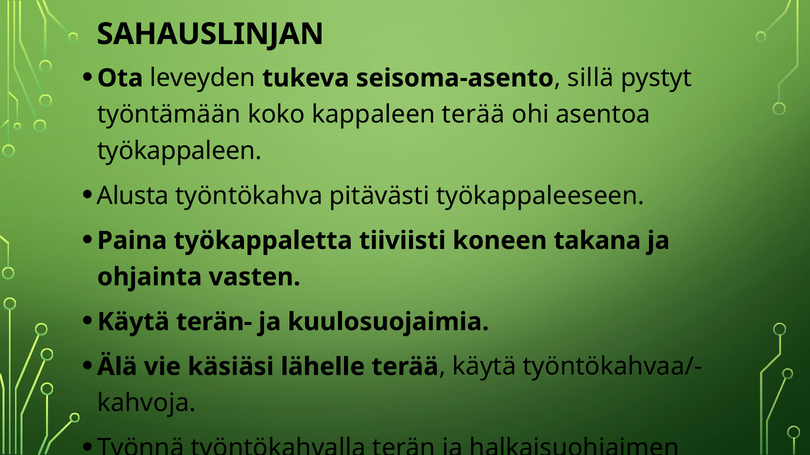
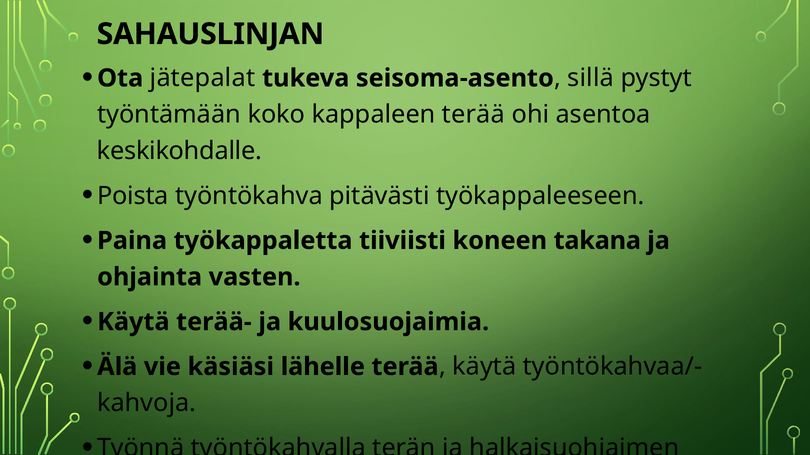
leveyden: leveyden -> jätepalat
työkappaleen: työkappaleen -> keskikohdalle
Alusta: Alusta -> Poista
terän-: terän- -> terää-
